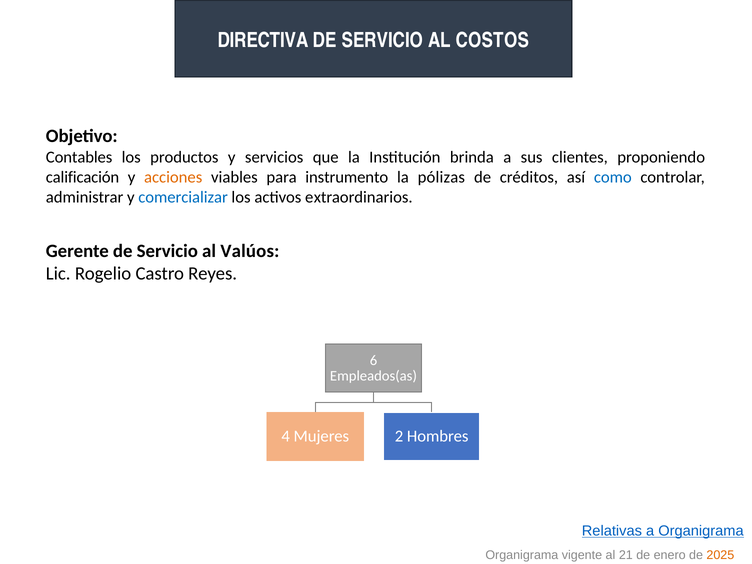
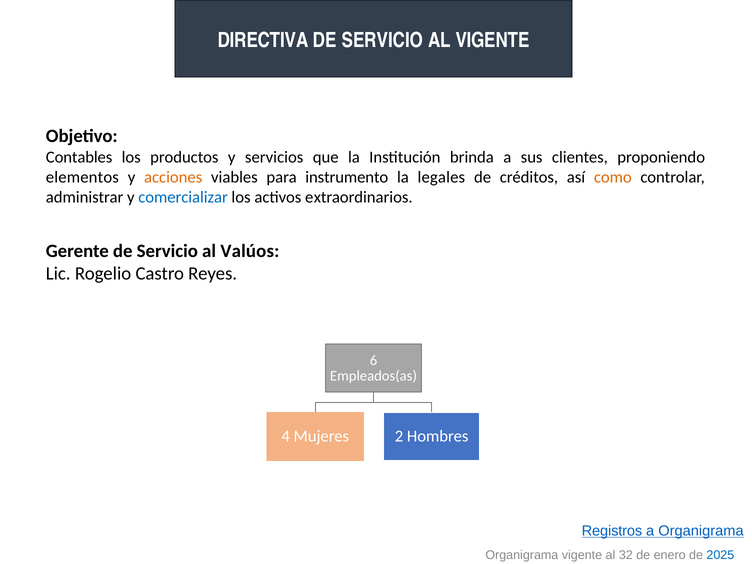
AL COSTOS: COSTOS -> VIGENTE
calificación: calificación -> elementos
pólizas: pólizas -> legales
como colour: blue -> orange
Relativas: Relativas -> Registros
21: 21 -> 32
2025 colour: orange -> blue
